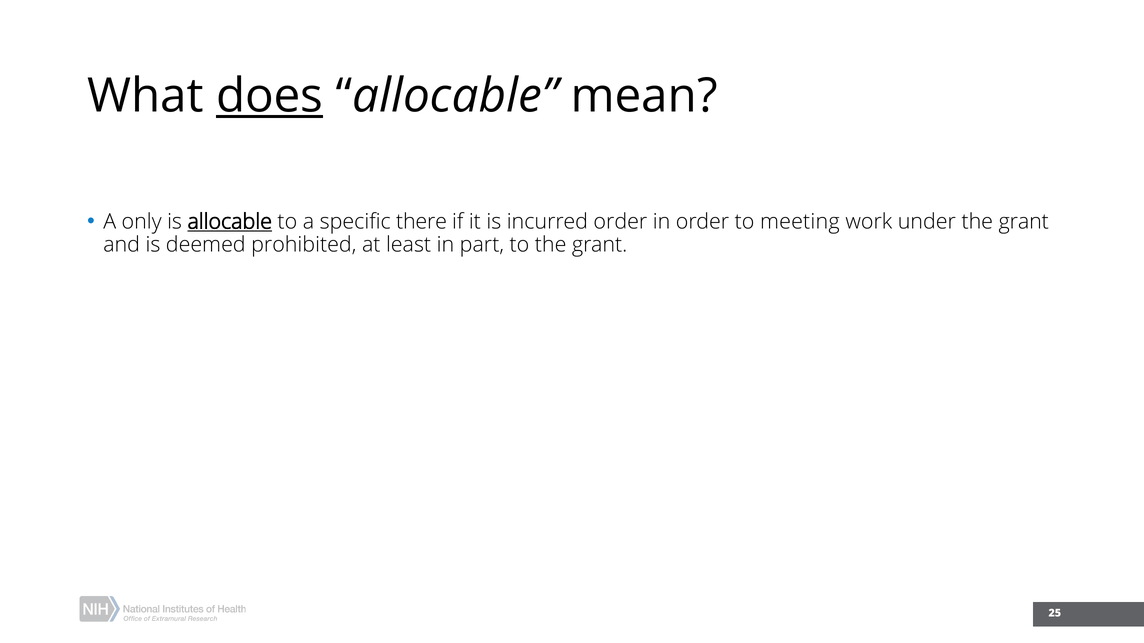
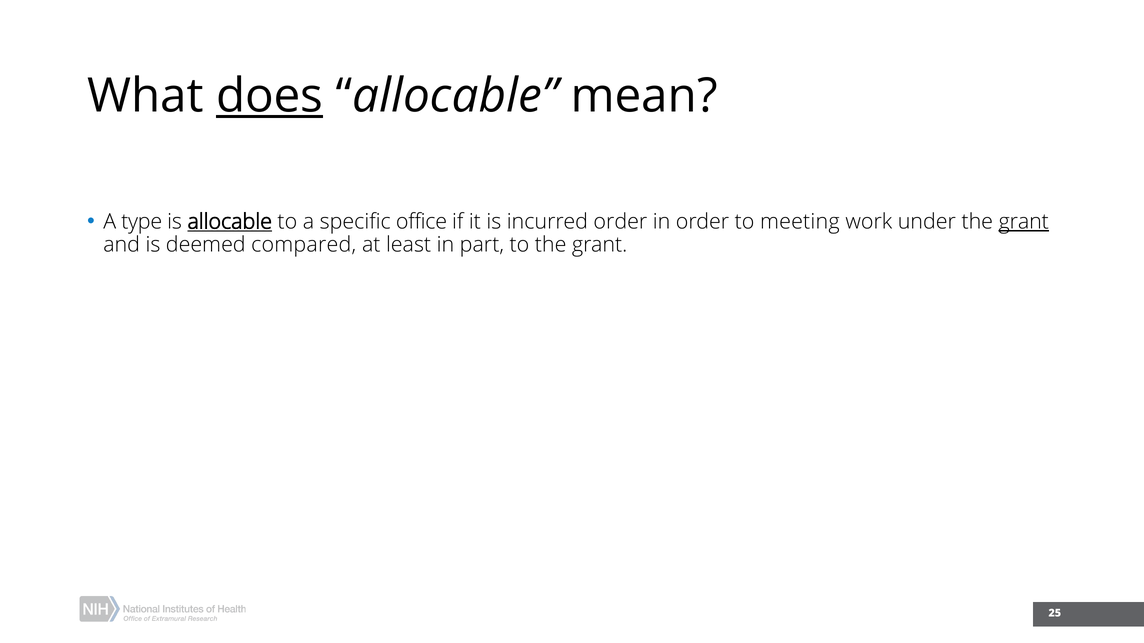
only: only -> type
there: there -> office
grant at (1024, 222) underline: none -> present
prohibited: prohibited -> compared
